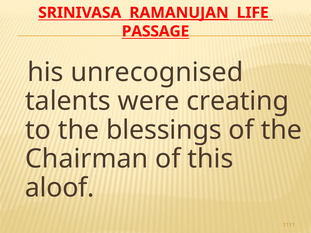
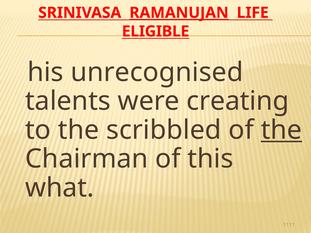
PASSAGE: PASSAGE -> ELIGIBLE
blessings: blessings -> scribbled
the at (281, 130) underline: none -> present
aloof: aloof -> what
